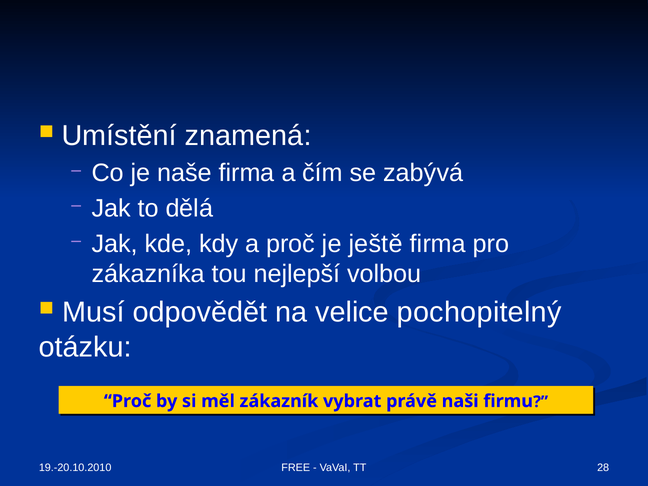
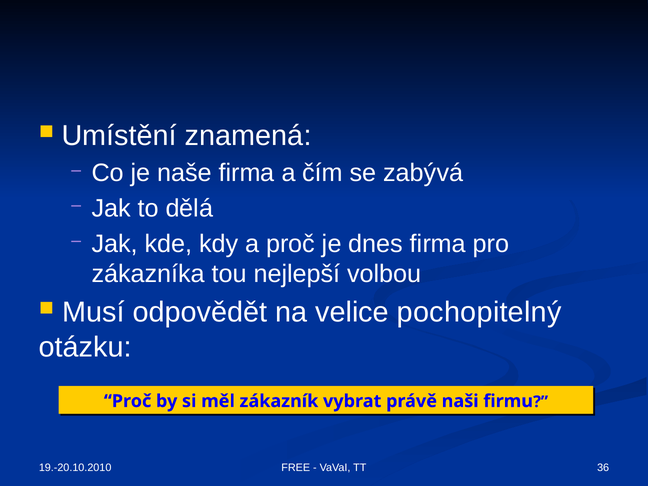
ještě: ještě -> dnes
28: 28 -> 36
